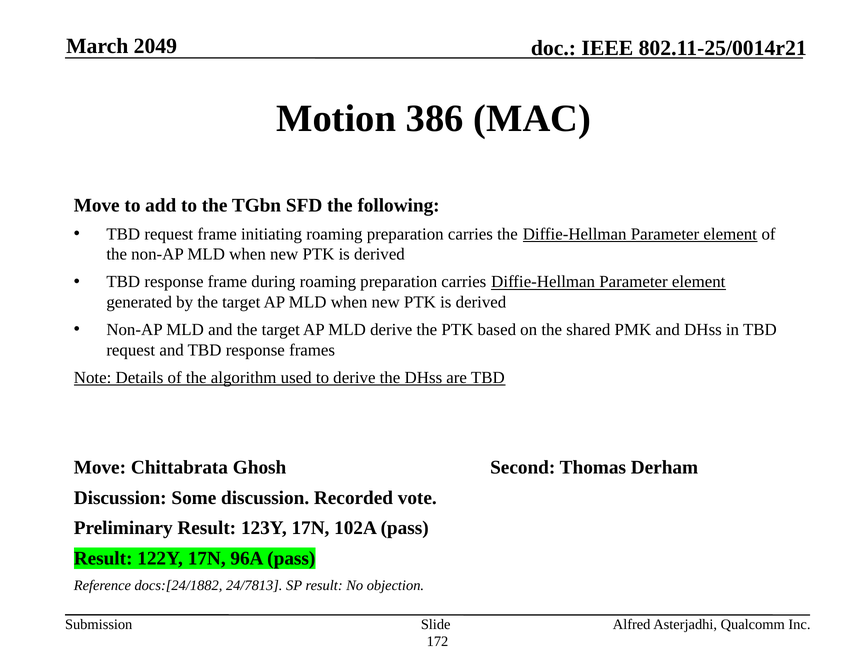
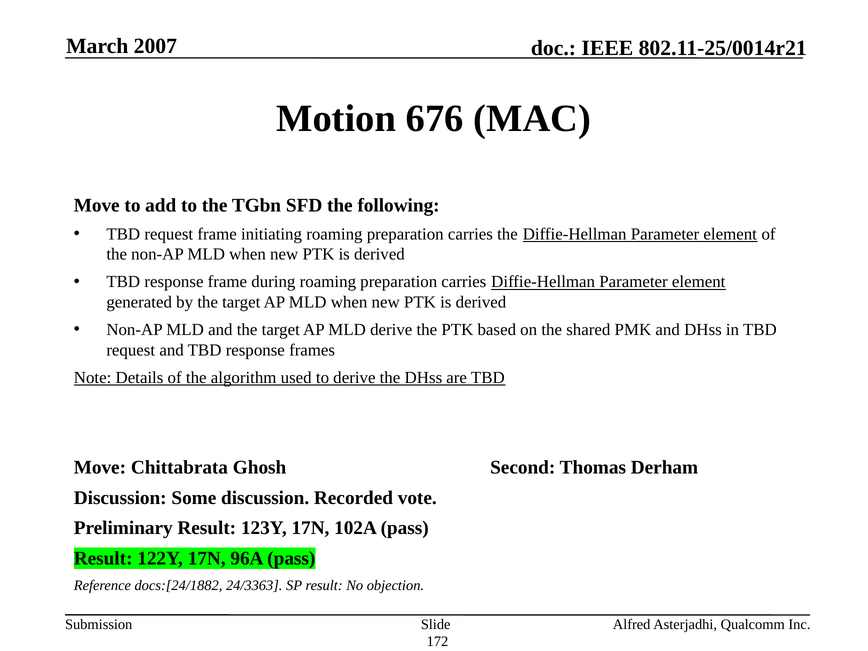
2049: 2049 -> 2007
386: 386 -> 676
24/7813: 24/7813 -> 24/3363
